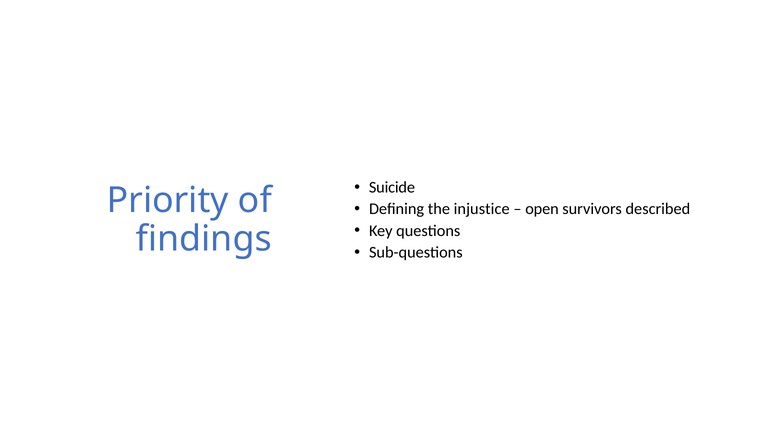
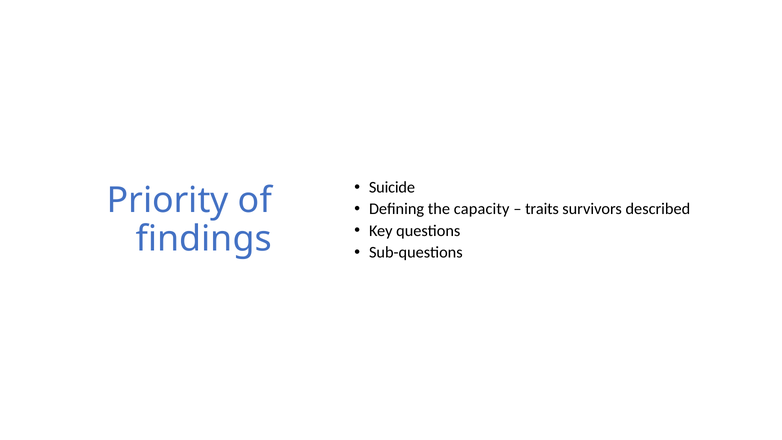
injustice: injustice -> capacity
open: open -> traits
